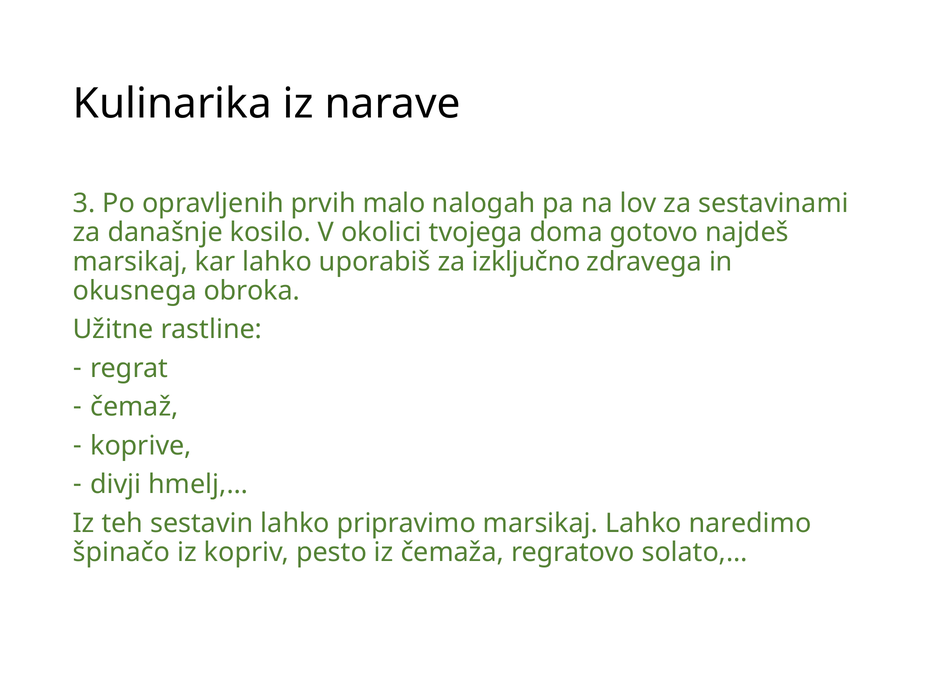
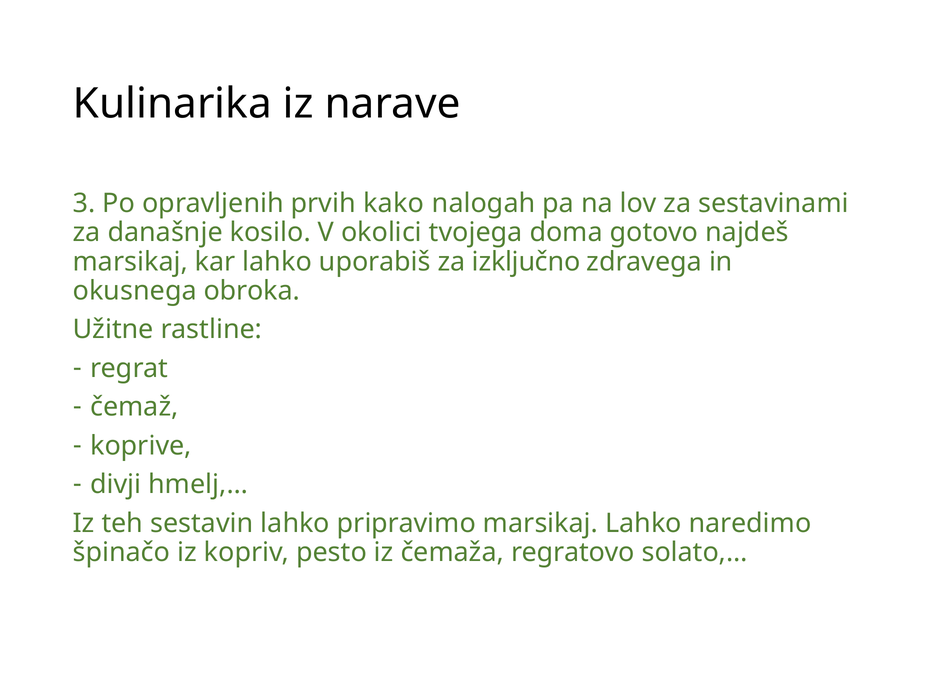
malo: malo -> kako
